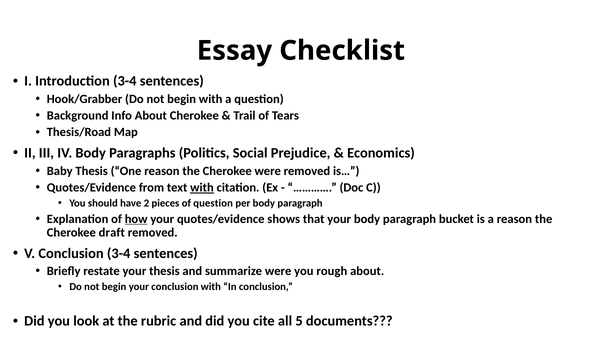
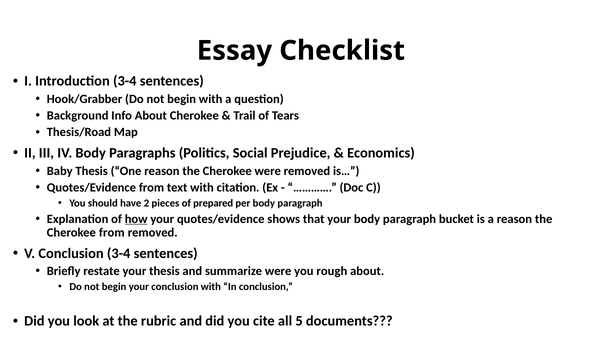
with at (202, 187) underline: present -> none
of question: question -> prepared
Cherokee draft: draft -> from
